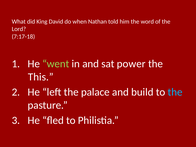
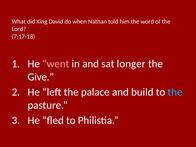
went colour: light green -> pink
power: power -> longer
This: This -> Give
